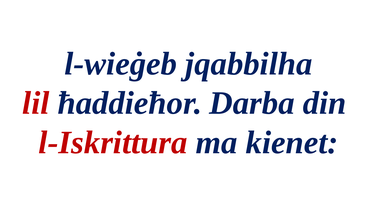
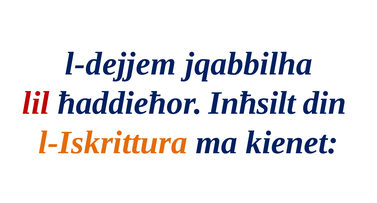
l-wieġeb: l-wieġeb -> l-dejjem
Darba: Darba -> Inħsilt
l-Iskrittura colour: red -> orange
